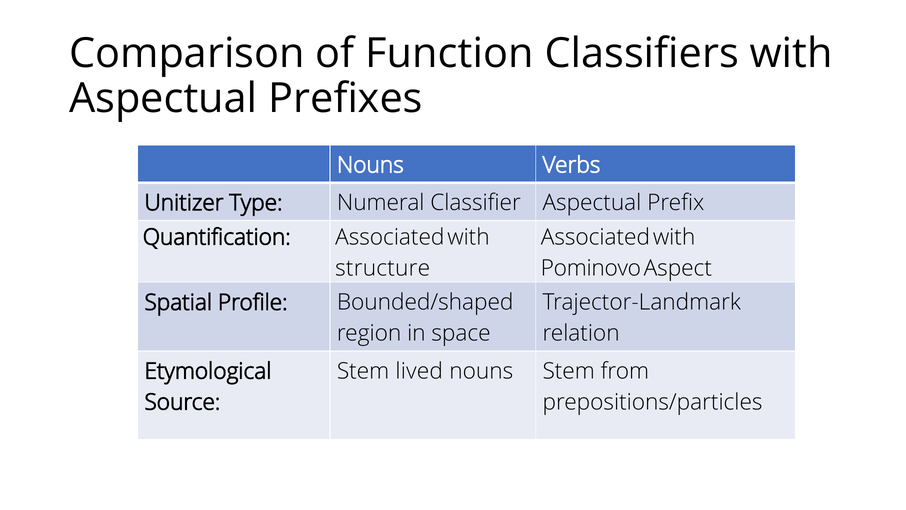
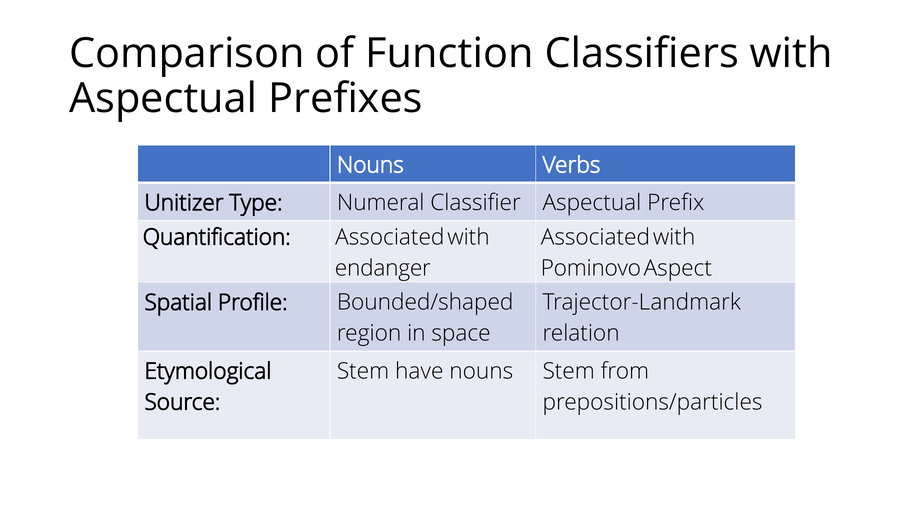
structure: structure -> endanger
lived: lived -> have
